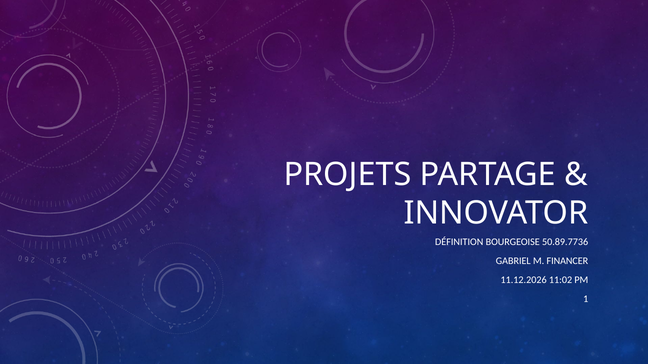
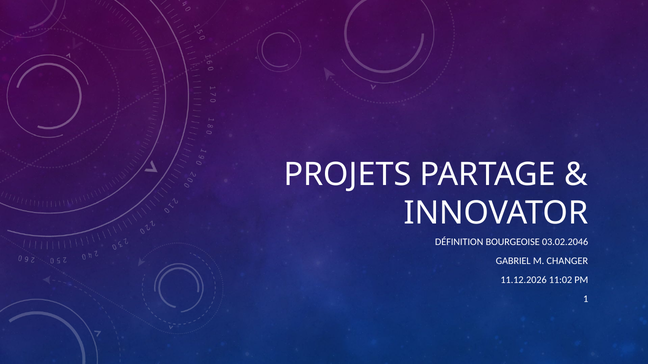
50.89.7736: 50.89.7736 -> 03.02.2046
FINANCER: FINANCER -> CHANGER
